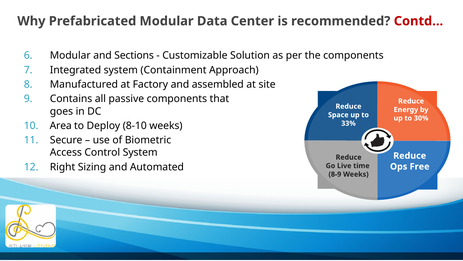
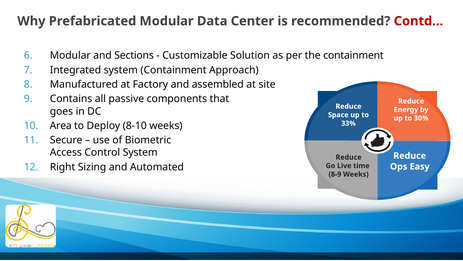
the components: components -> containment
Free: Free -> Easy
